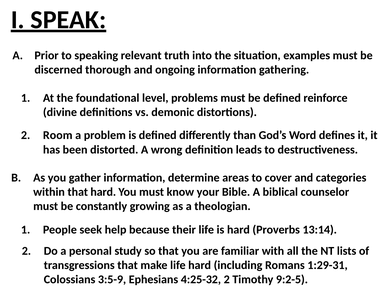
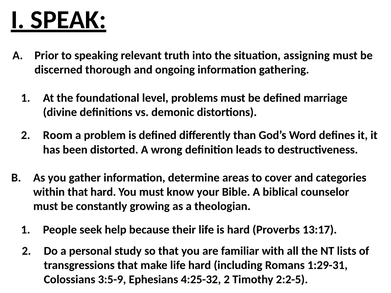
examples: examples -> assigning
reinforce: reinforce -> marriage
13:14: 13:14 -> 13:17
9:2-5: 9:2-5 -> 2:2-5
